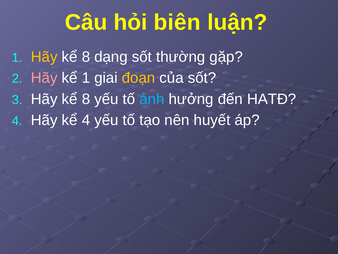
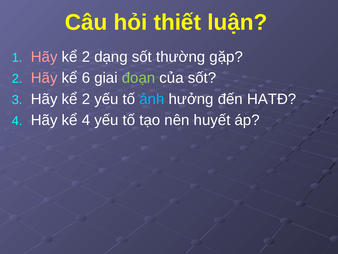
biên: biên -> thiết
Hãy at (44, 57) colour: yellow -> pink
8 at (86, 57): 8 -> 2
kể 1: 1 -> 6
đoạn colour: yellow -> light green
3 Hãy kể 8: 8 -> 2
